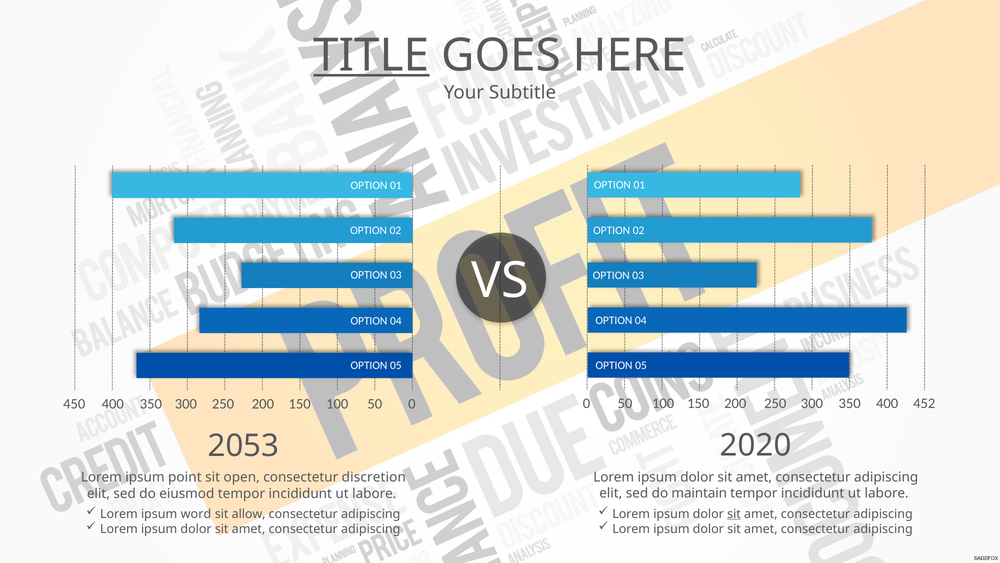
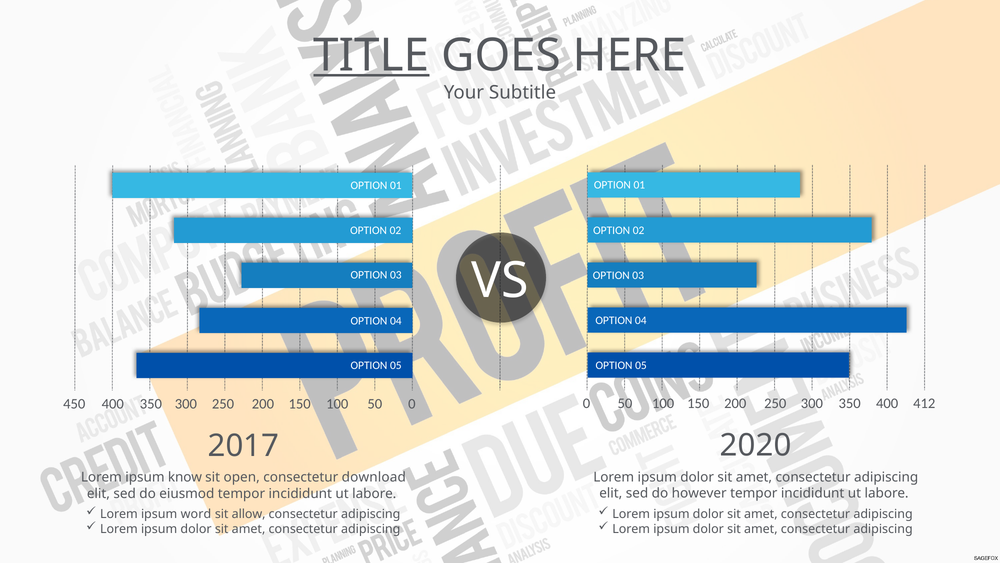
452: 452 -> 412
2053: 2053 -> 2017
point: point -> know
discretion: discretion -> download
maintain: maintain -> however
sit at (734, 513) underline: present -> none
